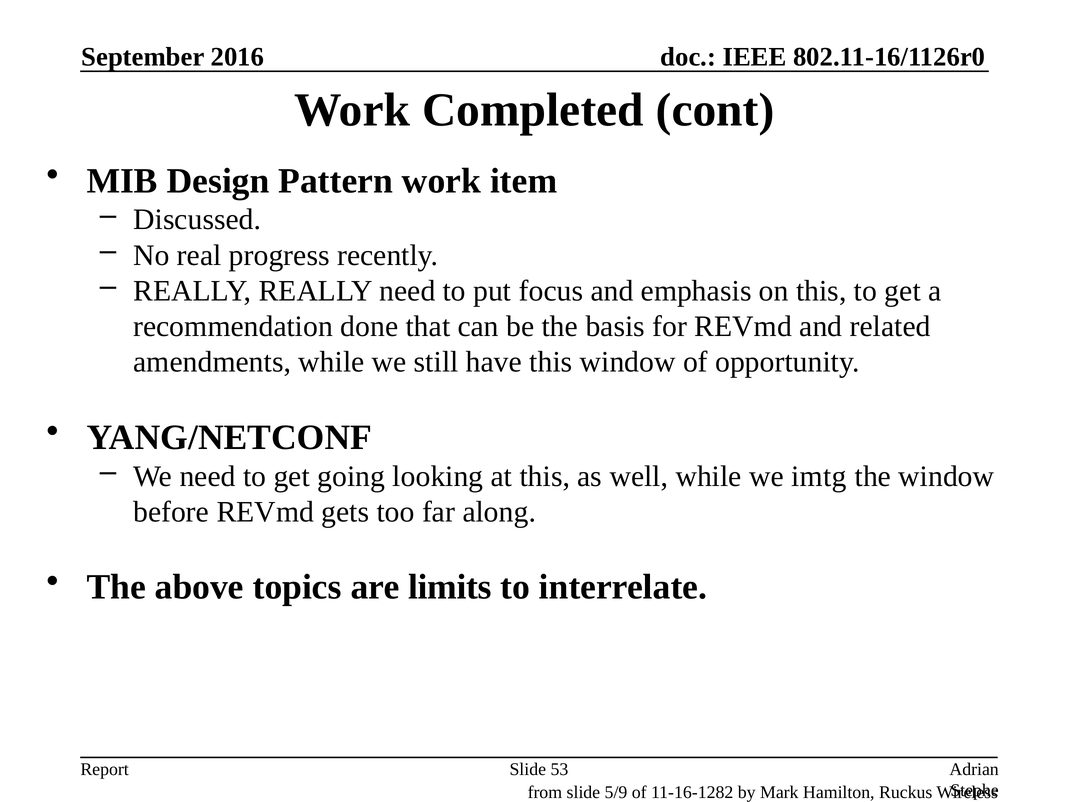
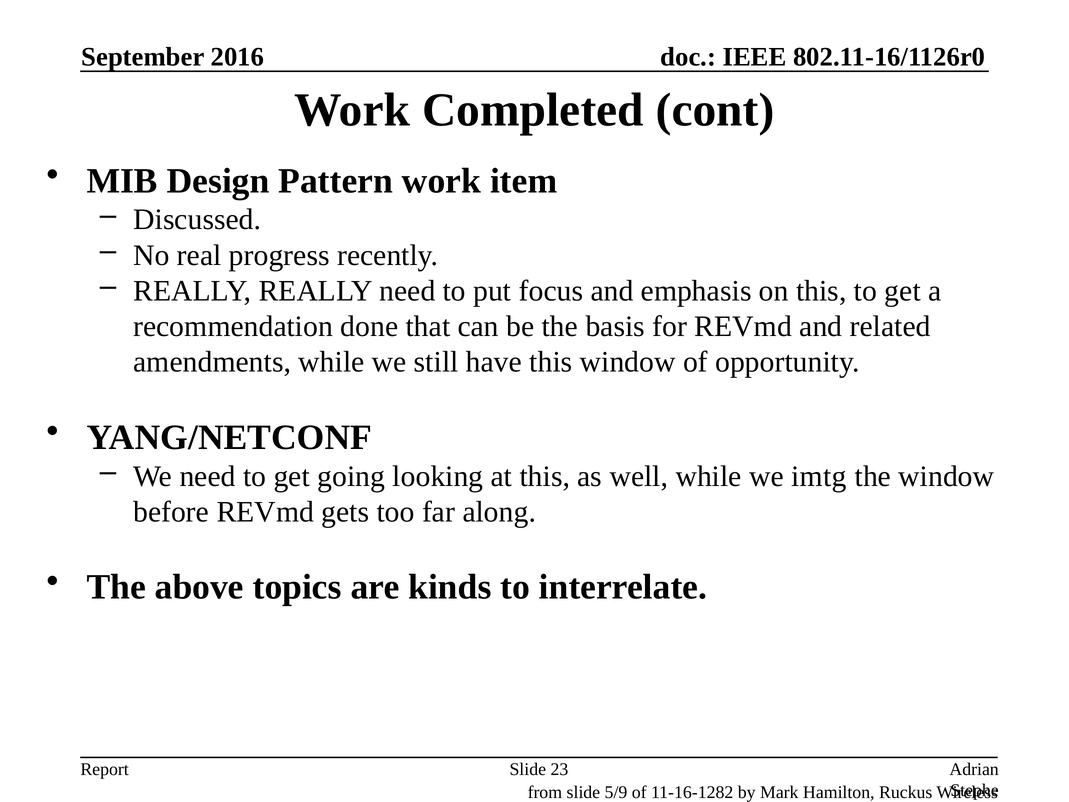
limits: limits -> kinds
53: 53 -> 23
